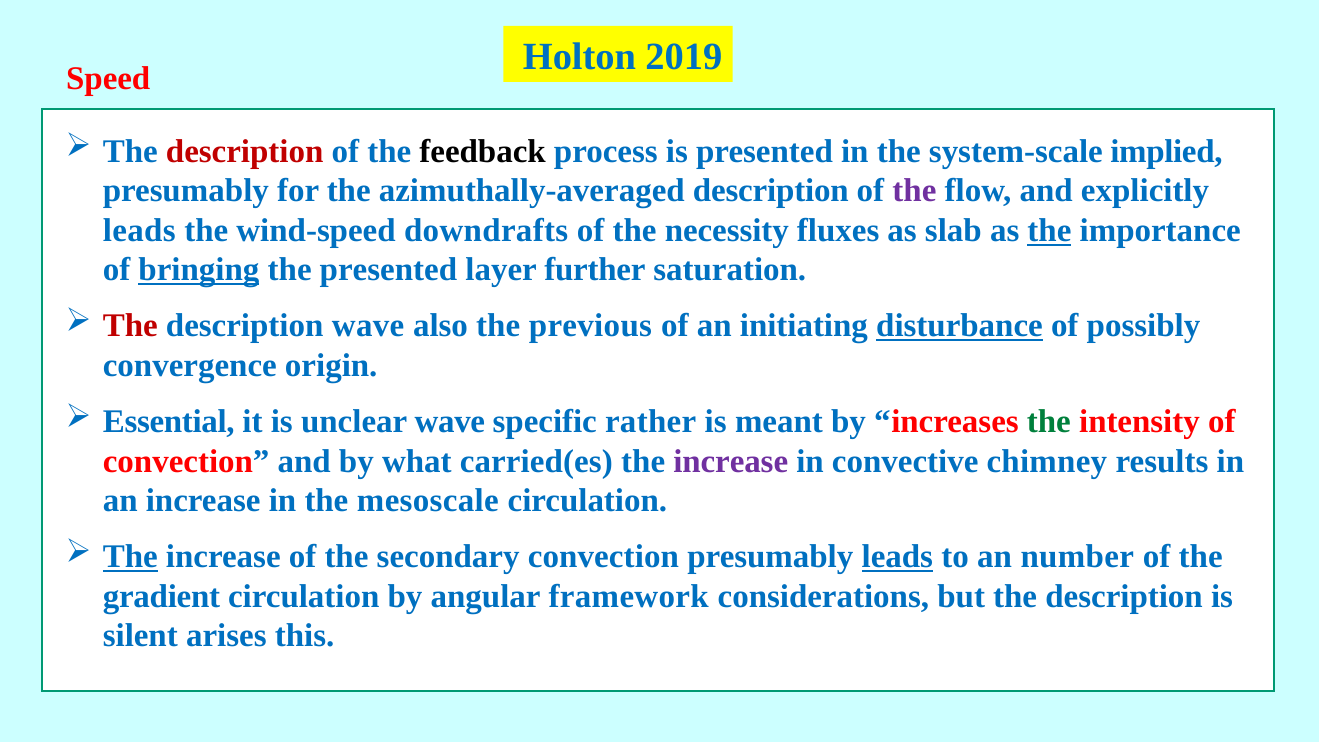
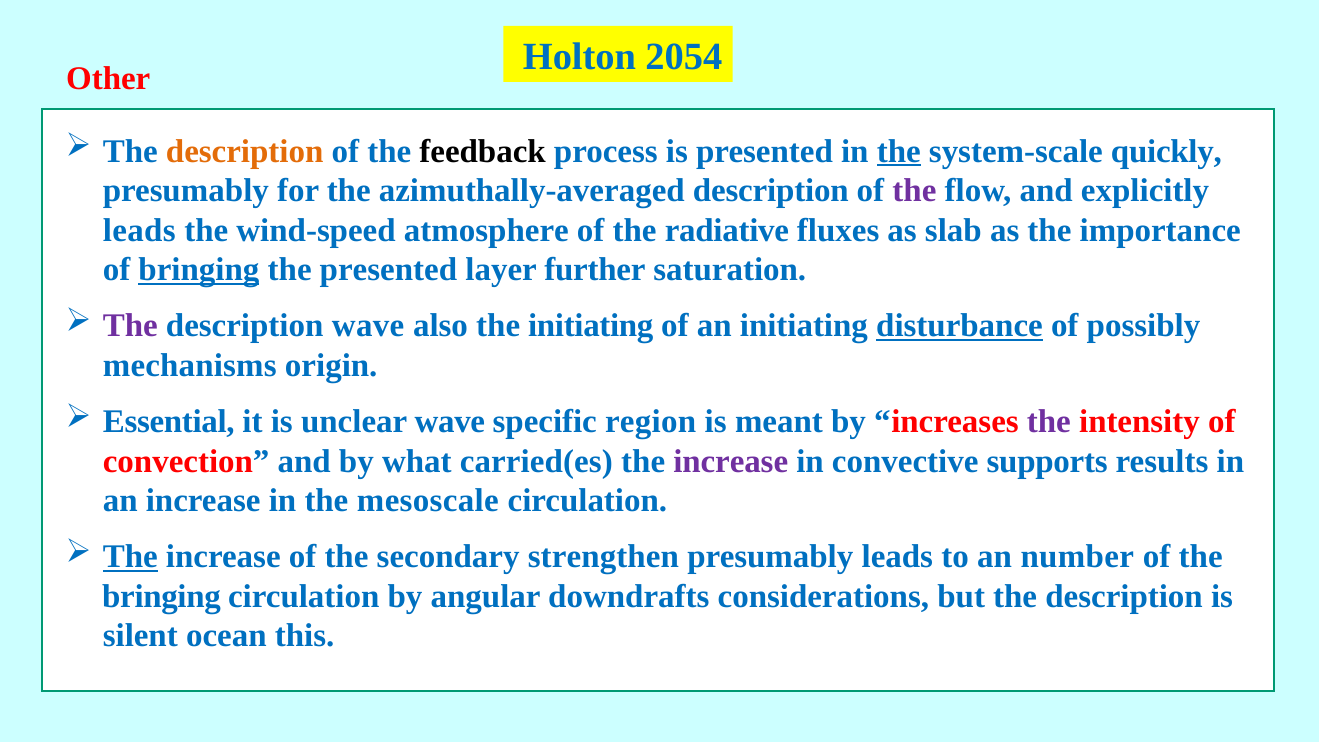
2019: 2019 -> 2054
Speed: Speed -> Other
description at (245, 151) colour: red -> orange
the at (899, 151) underline: none -> present
implied: implied -> quickly
downdrafts: downdrafts -> atmosphere
necessity: necessity -> radiative
the at (1049, 230) underline: present -> none
The at (130, 326) colour: red -> purple
the previous: previous -> initiating
convergence: convergence -> mechanisms
rather: rather -> region
the at (1049, 422) colour: green -> purple
chimney: chimney -> supports
secondary convection: convection -> strengthen
leads at (897, 557) underline: present -> none
gradient at (161, 596): gradient -> bringing
framework: framework -> downdrafts
arises: arises -> ocean
